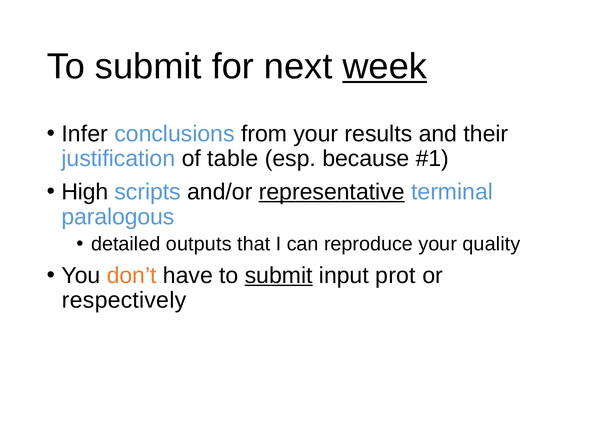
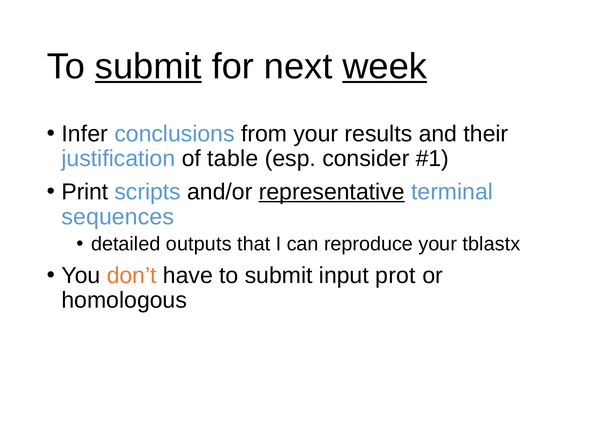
submit at (148, 66) underline: none -> present
because: because -> consider
High: High -> Print
paralogous: paralogous -> sequences
quality: quality -> tblastx
submit at (279, 275) underline: present -> none
respectively: respectively -> homologous
